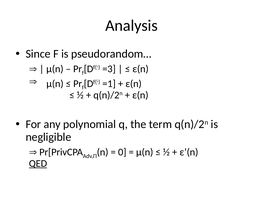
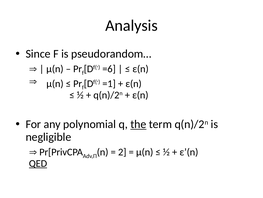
=3: =3 -> =6
the underline: none -> present
0: 0 -> 2
